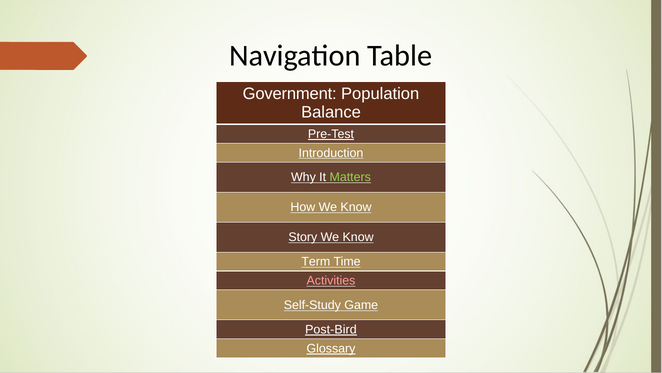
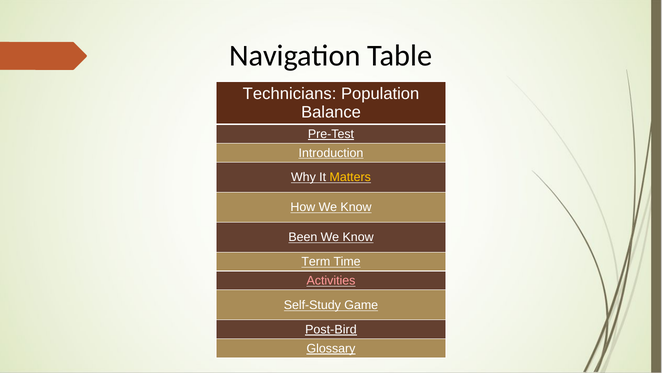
Government: Government -> Technicians
Matters colour: light green -> yellow
Story: Story -> Been
